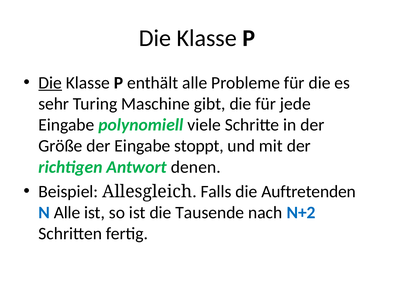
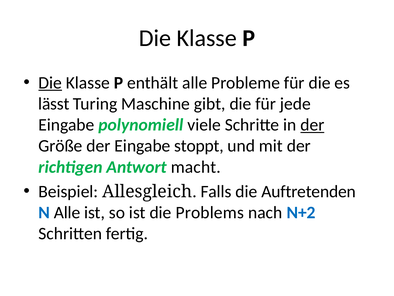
sehr: sehr -> lässt
der at (312, 125) underline: none -> present
denen: denen -> macht
Tausende: Tausende -> Problems
